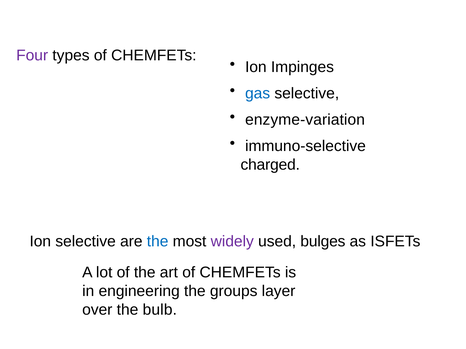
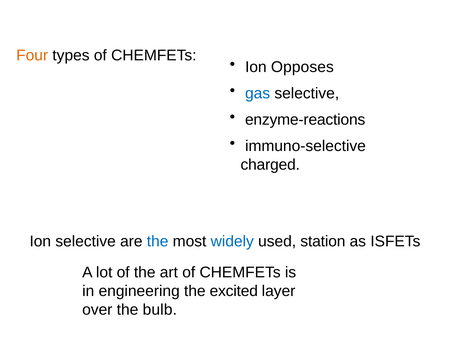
Four colour: purple -> orange
Impinges: Impinges -> Opposes
enzyme-variation: enzyme-variation -> enzyme-reactions
widely colour: purple -> blue
bulges: bulges -> station
groups: groups -> excited
